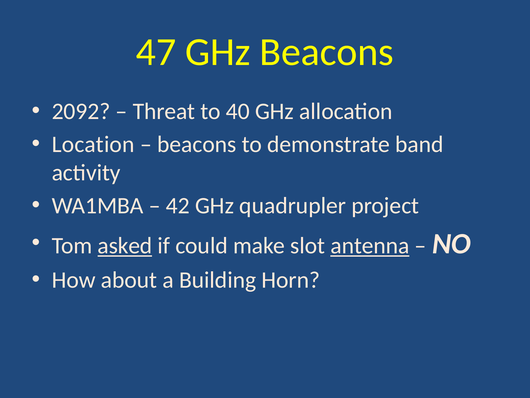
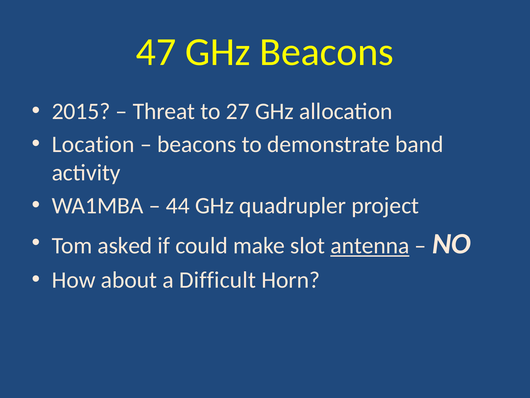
2092: 2092 -> 2015
40: 40 -> 27
42: 42 -> 44
asked underline: present -> none
Building: Building -> Difficult
